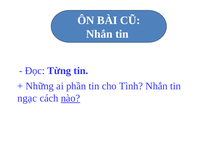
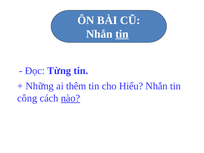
tin at (122, 34) underline: none -> present
phần: phần -> thêm
Tình: Tình -> Hiểu
ngạc: ngạc -> công
